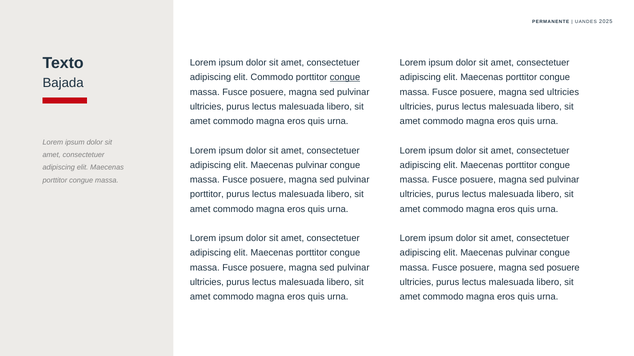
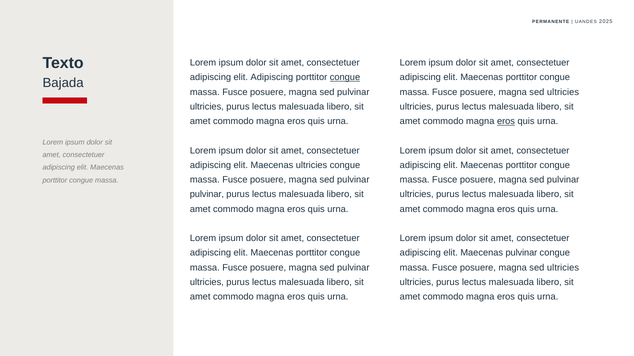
elit Commodo: Commodo -> Adipiscing
eros at (506, 121) underline: none -> present
pulvinar at (312, 165): pulvinar -> ultricies
porttitor at (207, 195): porttitor -> pulvinar
posuere at (563, 268): posuere -> ultricies
